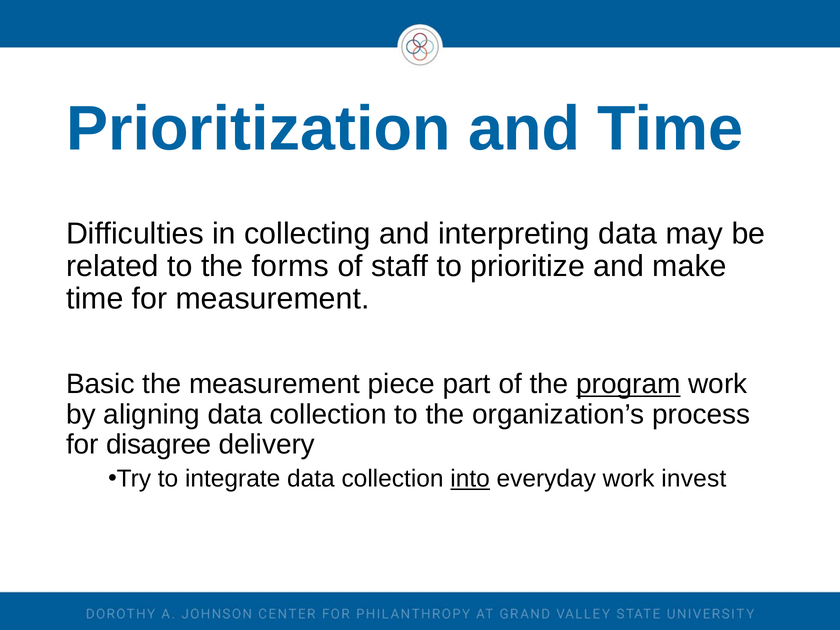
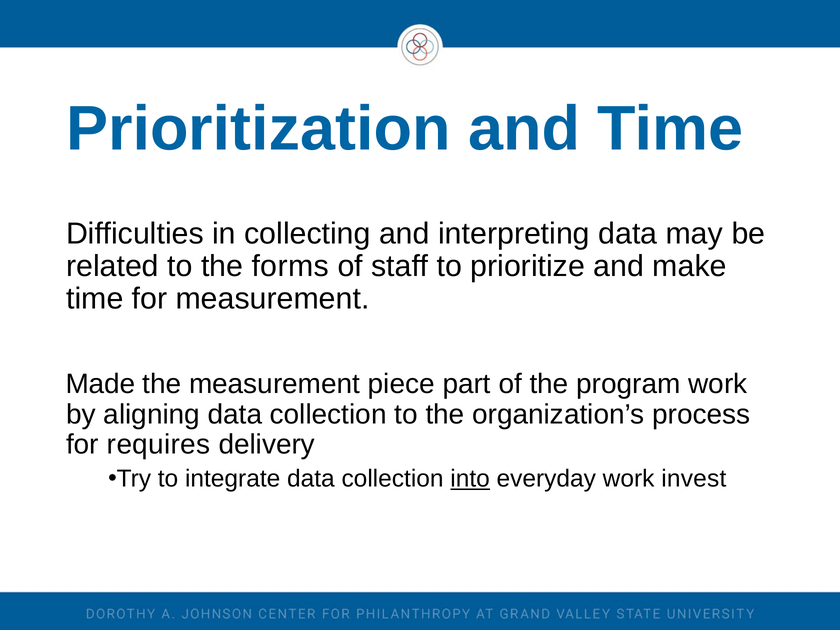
Basic: Basic -> Made
program underline: present -> none
disagree: disagree -> requires
